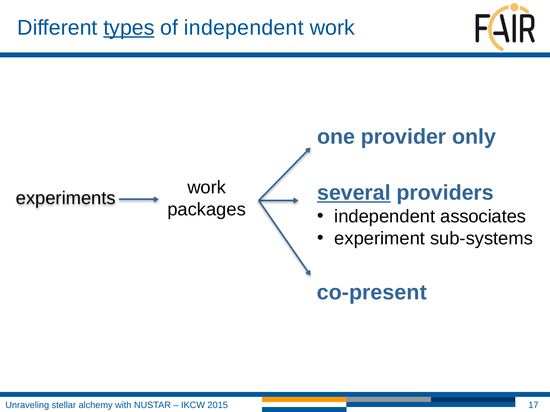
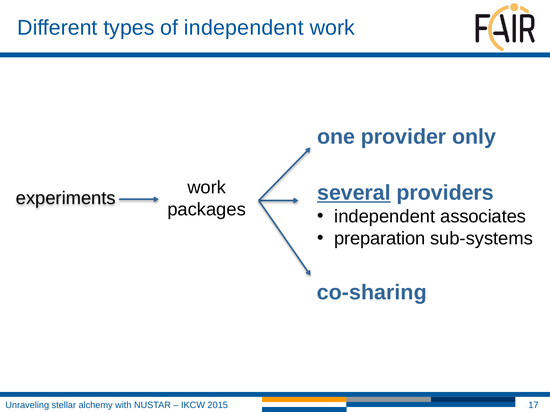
types underline: present -> none
experiment: experiment -> preparation
co-present: co-present -> co-sharing
